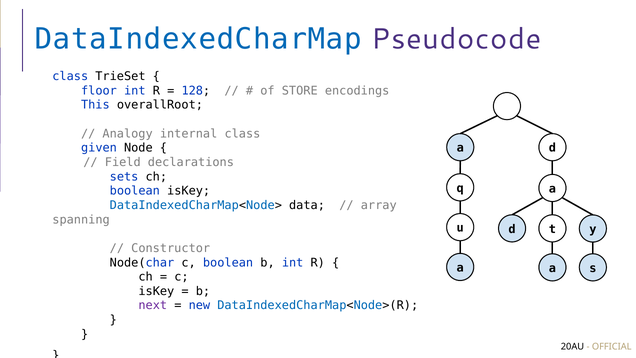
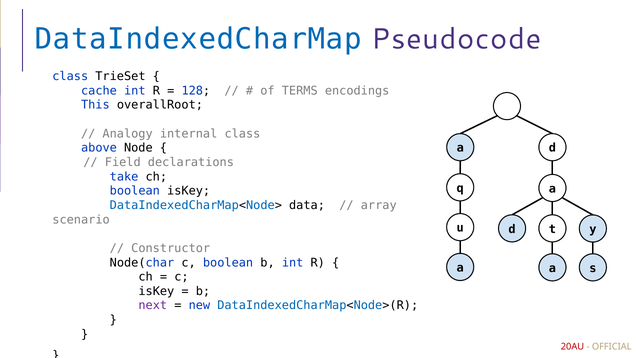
floor: floor -> cache
STORE: STORE -> TERMS
given: given -> above
sets: sets -> take
spanning: spanning -> scenario
20AU colour: black -> red
